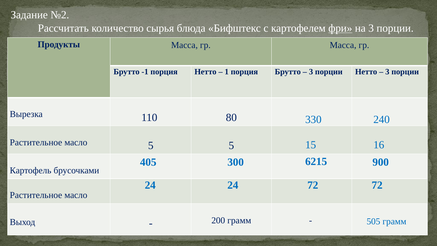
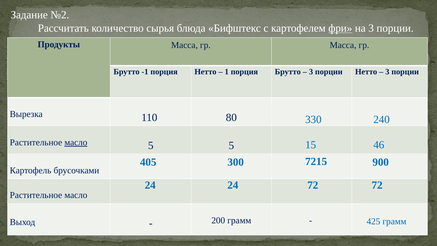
масло at (76, 142) underline: none -> present
16: 16 -> 46
6215: 6215 -> 7215
505: 505 -> 425
